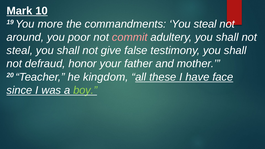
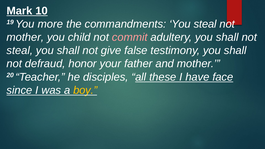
around at (25, 37): around -> mother
poor: poor -> child
kingdom: kingdom -> disciples
boy colour: light green -> yellow
